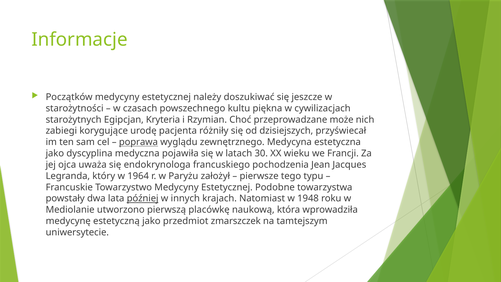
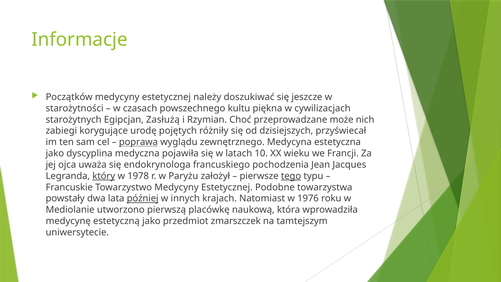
Kryteria: Kryteria -> Zasłużą
pacjenta: pacjenta -> pojętych
30: 30 -> 10
który underline: none -> present
1964: 1964 -> 1978
tego underline: none -> present
1948: 1948 -> 1976
